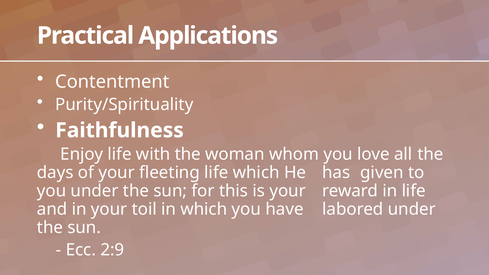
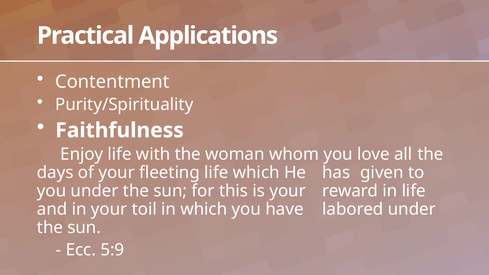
2:9: 2:9 -> 5:9
